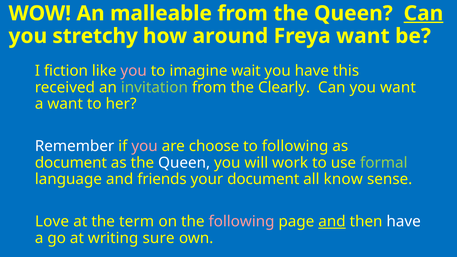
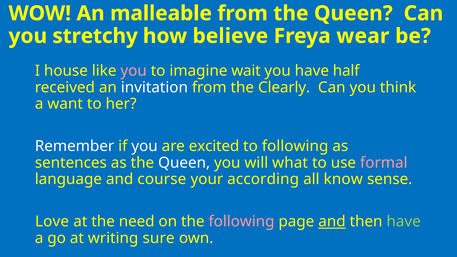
Can at (423, 13) underline: present -> none
around: around -> believe
Freya want: want -> wear
fiction: fiction -> house
this: this -> half
invitation colour: light green -> white
you want: want -> think
you at (145, 146) colour: pink -> white
choose: choose -> excited
document at (71, 163): document -> sentences
work: work -> what
formal colour: light green -> pink
friends: friends -> course
your document: document -> according
term: term -> need
have at (404, 222) colour: white -> light green
